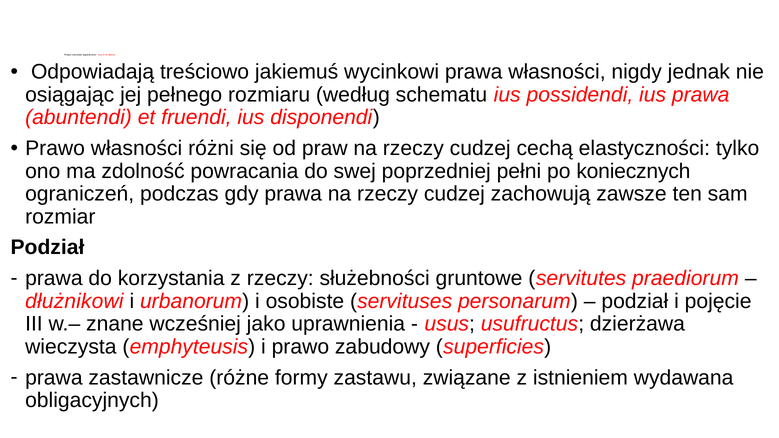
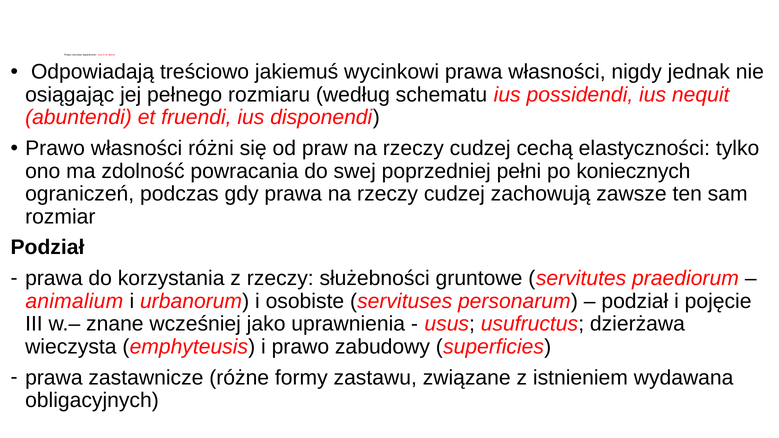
ius prawa: prawa -> nequit
dłużnikowi: dłużnikowi -> animalium
